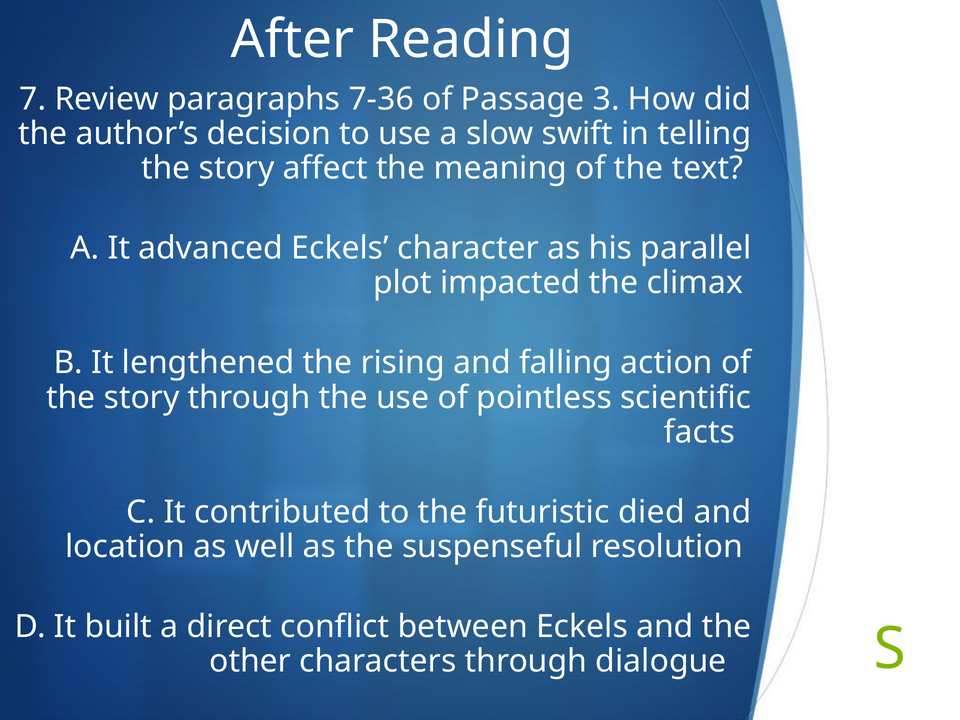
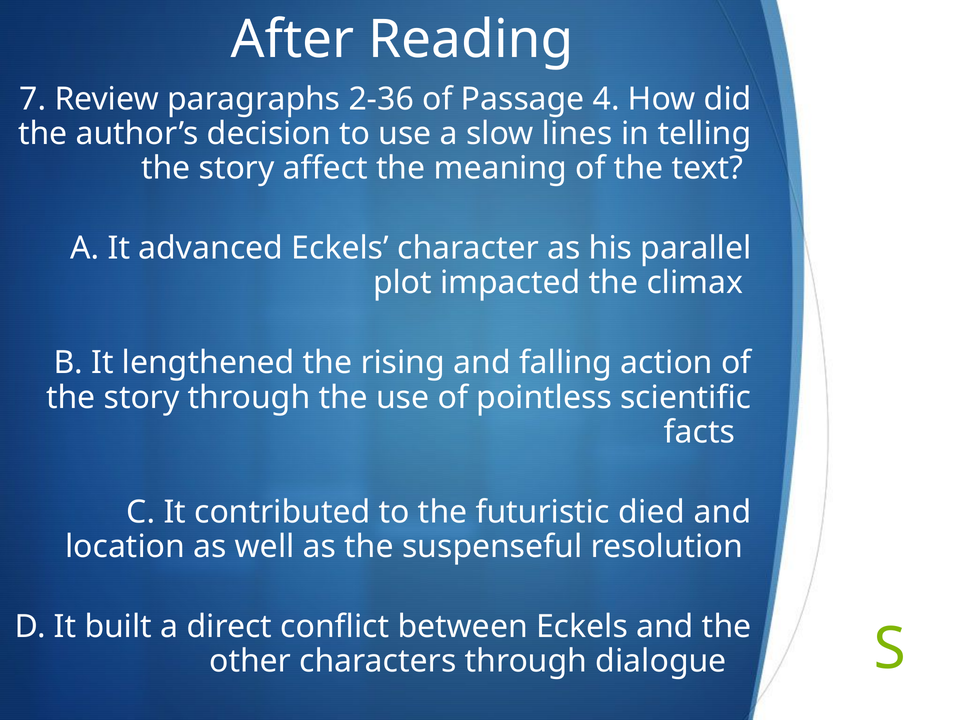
7-36: 7-36 -> 2-36
3: 3 -> 4
swift: swift -> lines
